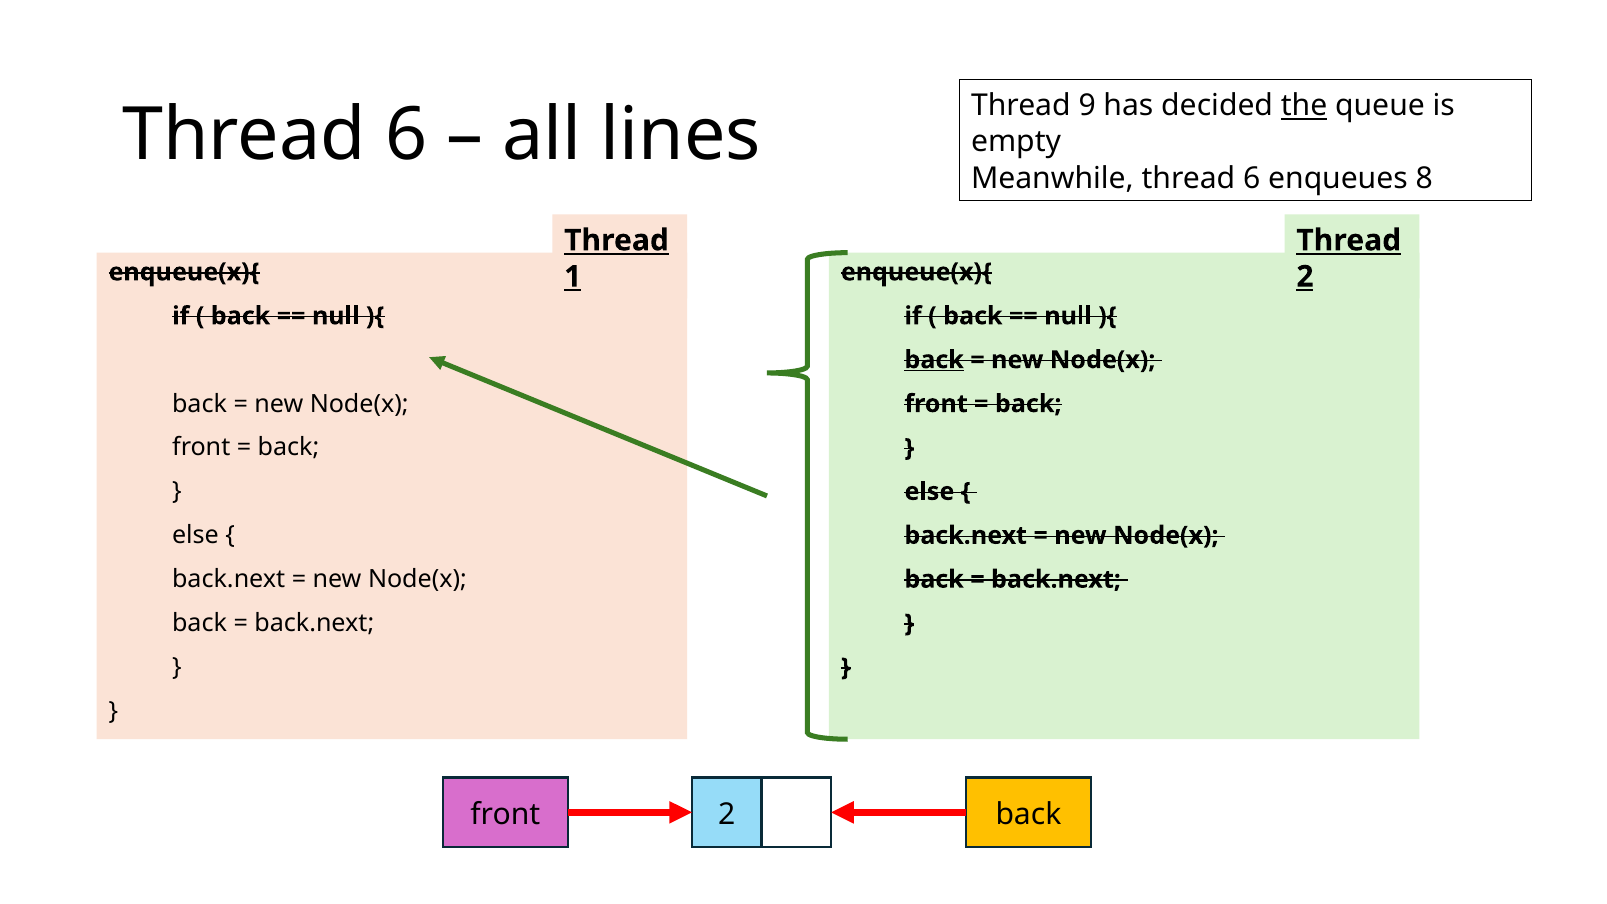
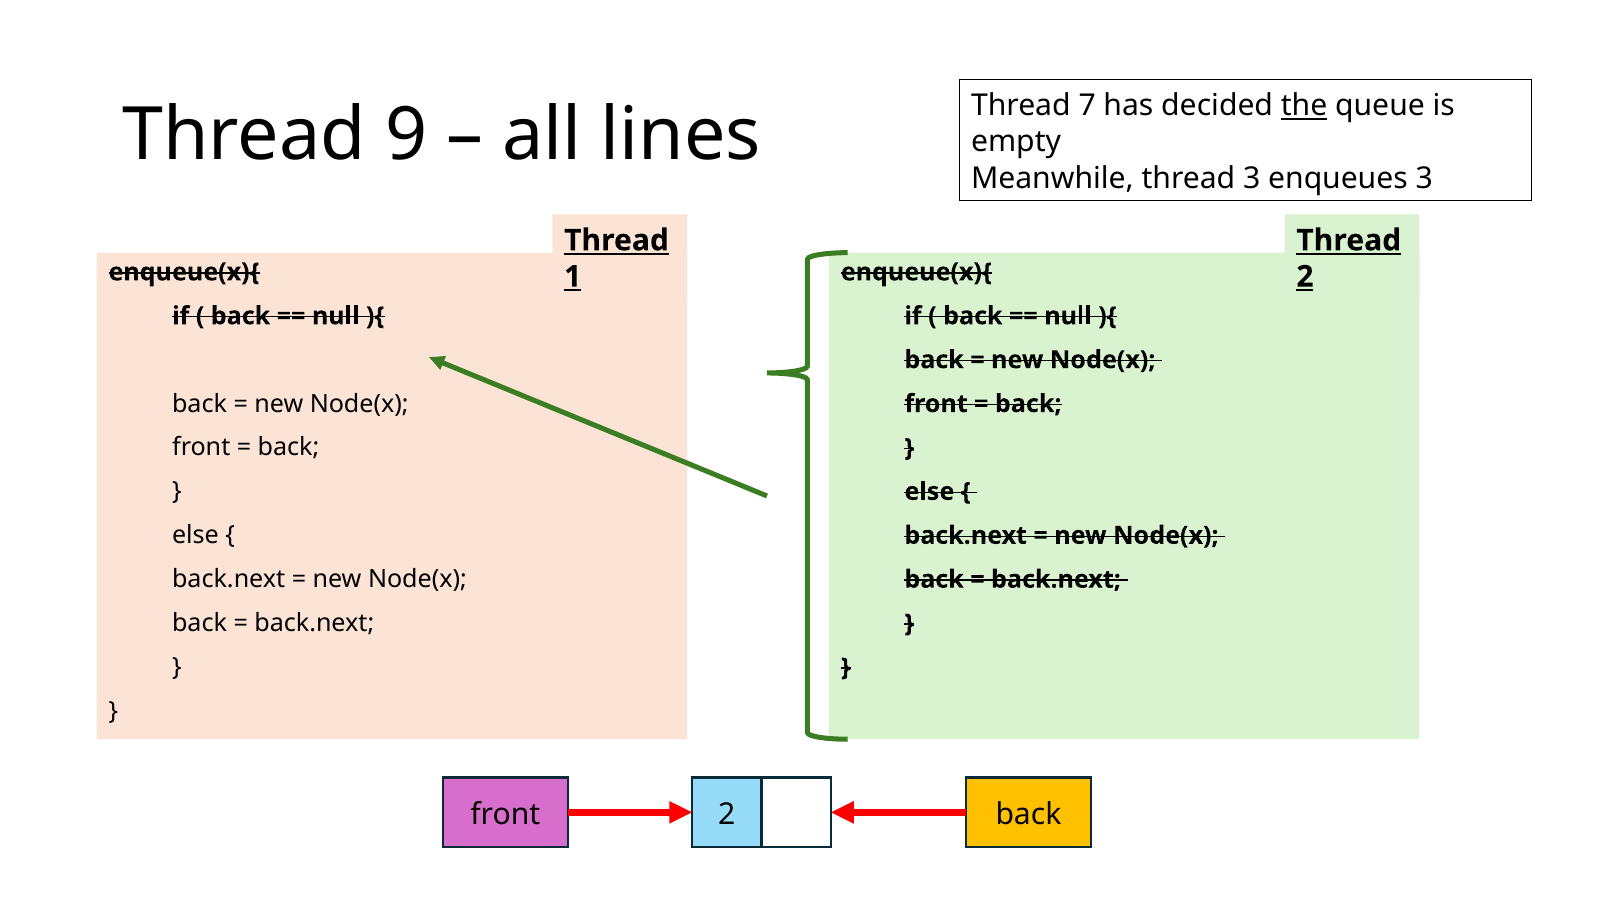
9: 9 -> 7
6 at (406, 135): 6 -> 9
Meanwhile thread 6: 6 -> 3
enqueues 8: 8 -> 3
back at (934, 360) underline: present -> none
